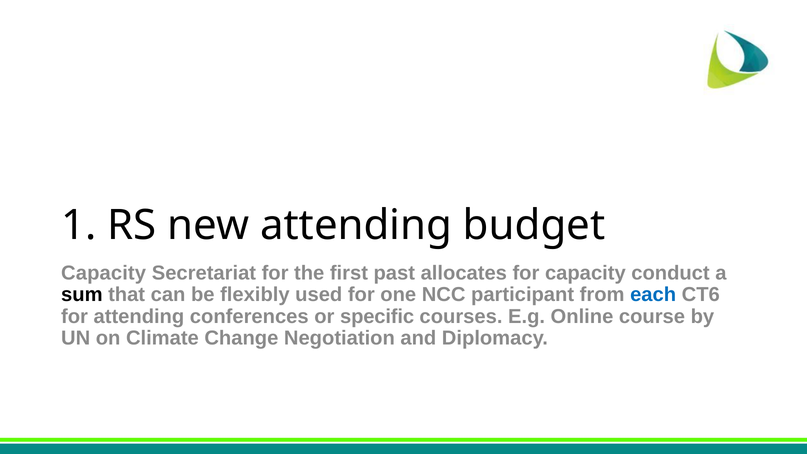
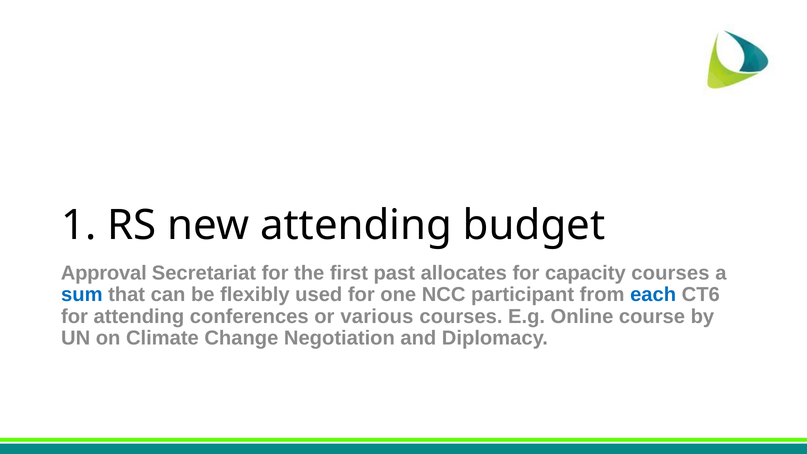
Capacity at (104, 273): Capacity -> Approval
capacity conduct: conduct -> courses
sum colour: black -> blue
specific: specific -> various
